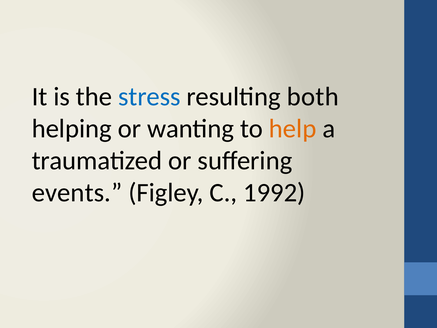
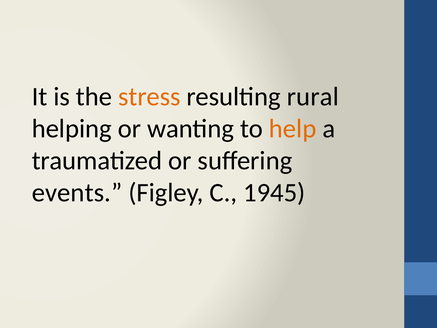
stress colour: blue -> orange
both: both -> rural
1992: 1992 -> 1945
